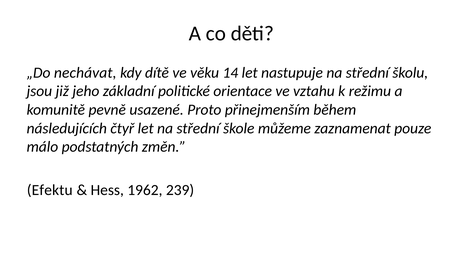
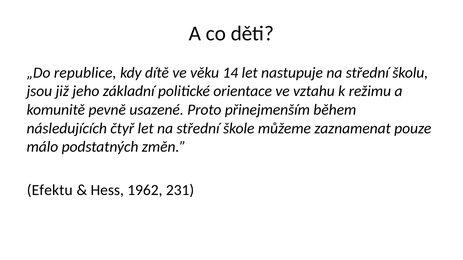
nechávat: nechávat -> republice
239: 239 -> 231
